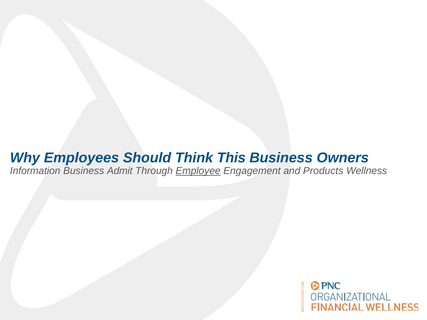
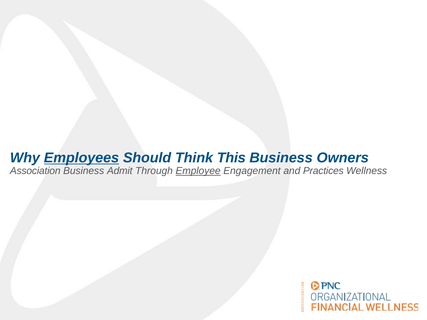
Employees underline: none -> present
Information: Information -> Association
Products: Products -> Practices
